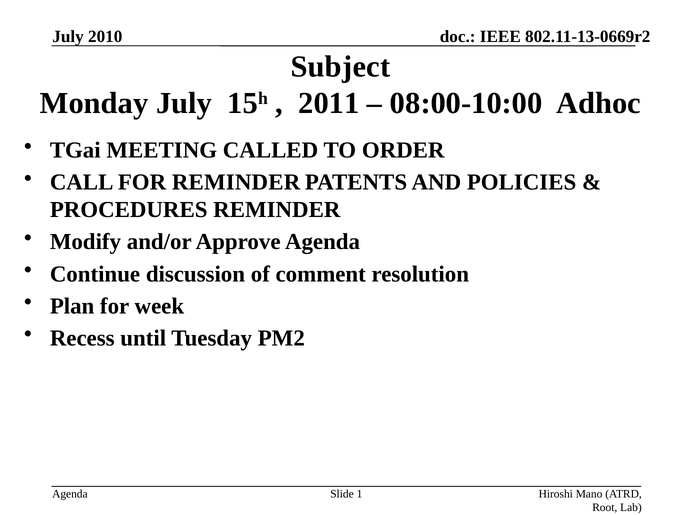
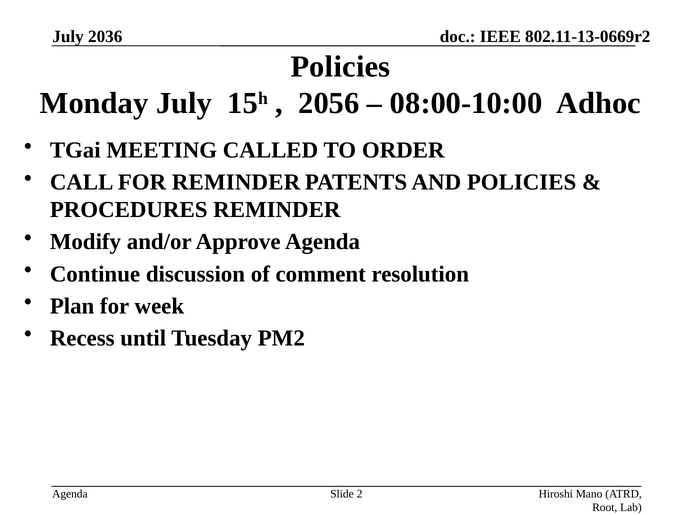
2010: 2010 -> 2036
Subject at (340, 67): Subject -> Policies
2011: 2011 -> 2056
1: 1 -> 2
